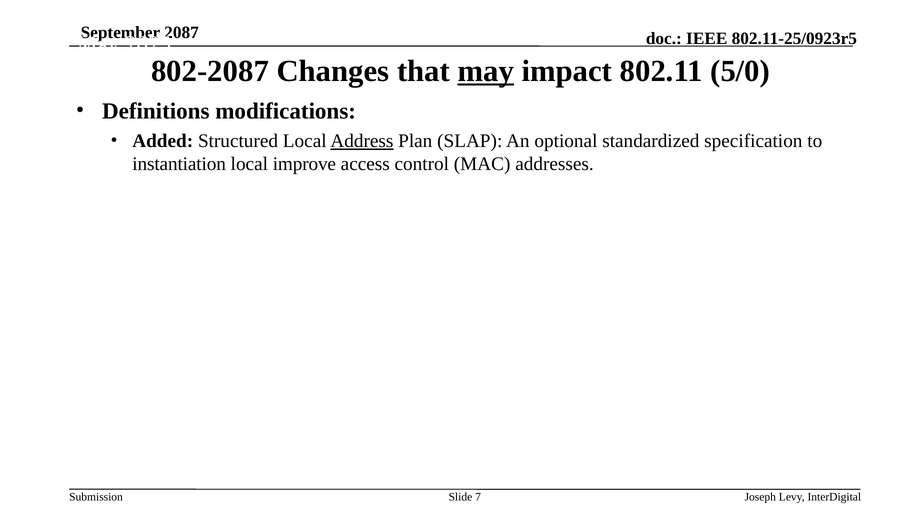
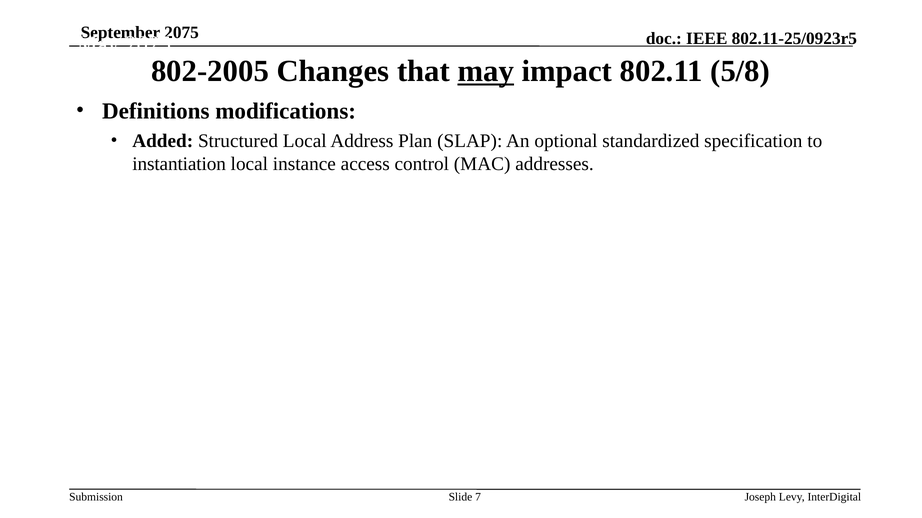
2087: 2087 -> 2075
802-2087: 802-2087 -> 802-2005
5/0: 5/0 -> 5/8
Address underline: present -> none
improve: improve -> instance
